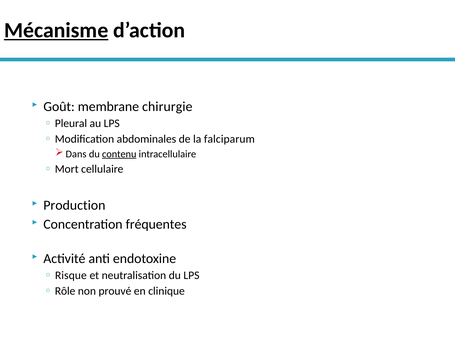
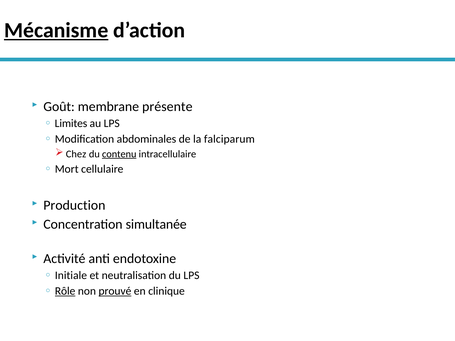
chirurgie: chirurgie -> présente
Pleural: Pleural -> Limites
Dans: Dans -> Chez
fréquentes: fréquentes -> simultanée
Risque: Risque -> Initiale
Rôle underline: none -> present
prouvé underline: none -> present
